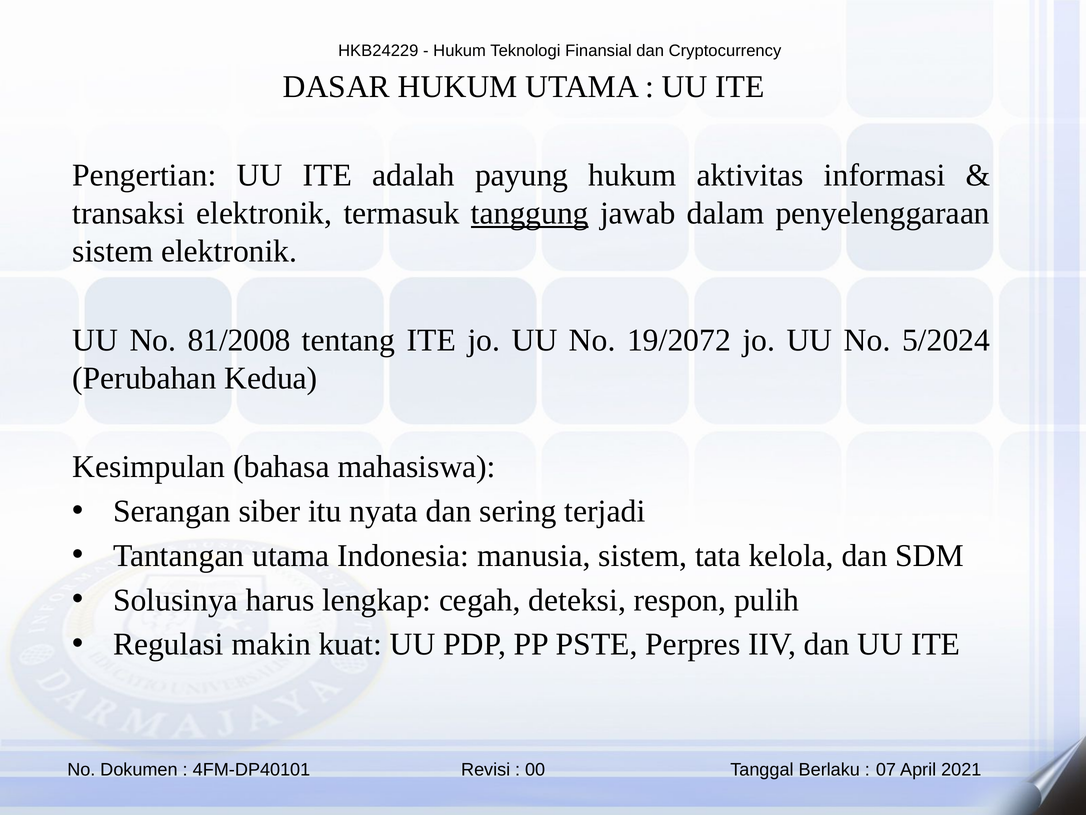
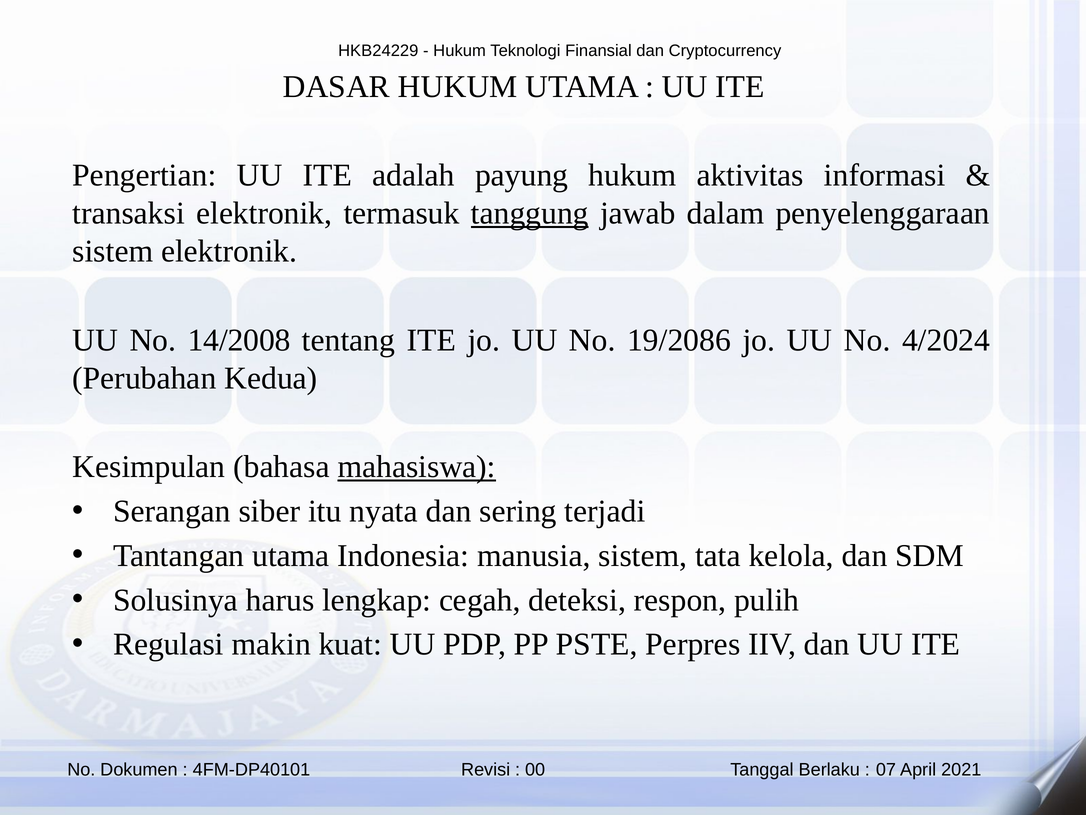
81/2008: 81/2008 -> 14/2008
19/2072: 19/2072 -> 19/2086
5/2024: 5/2024 -> 4/2024
mahasiswa underline: none -> present
